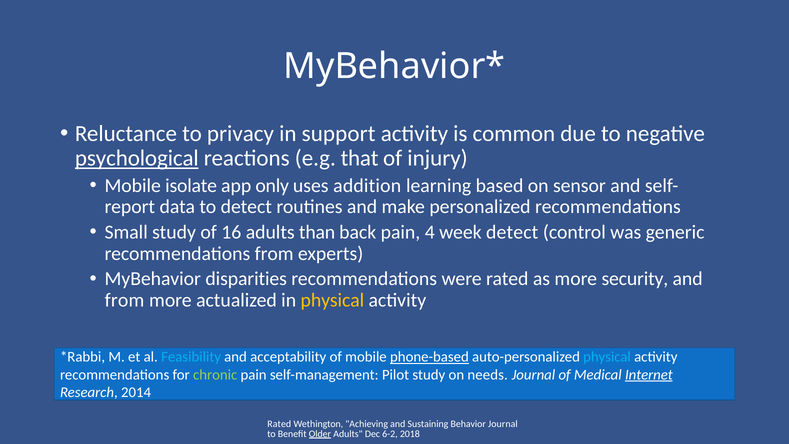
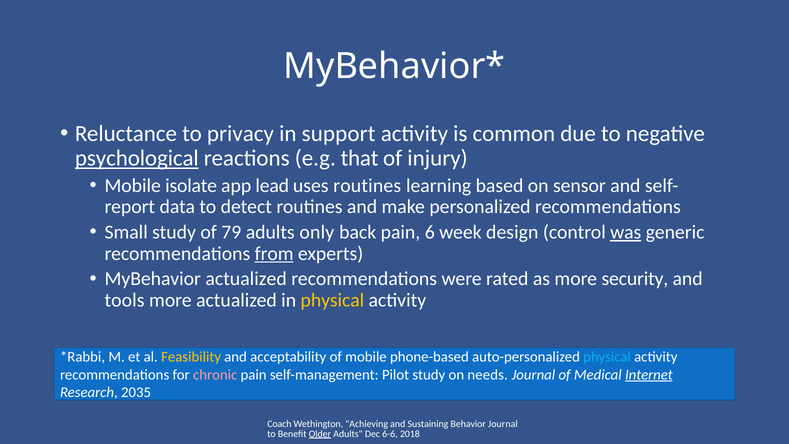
only: only -> lead
uses addition: addition -> routines
16: 16 -> 79
than: than -> only
4: 4 -> 6
week detect: detect -> design
was underline: none -> present
from at (274, 253) underline: none -> present
MyBehavior disparities: disparities -> actualized
from at (124, 300): from -> tools
Feasibility colour: light blue -> yellow
phone-based underline: present -> none
chronic colour: light green -> pink
2014: 2014 -> 2035
Rated at (279, 424): Rated -> Coach
6-2: 6-2 -> 6-6
